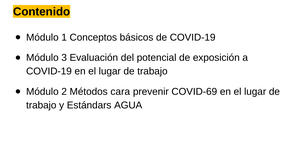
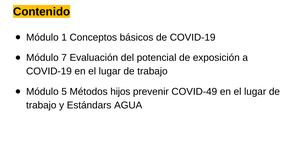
3: 3 -> 7
2: 2 -> 5
cara: cara -> hijos
COVID-69: COVID-69 -> COVID-49
